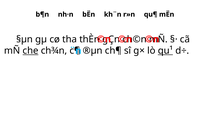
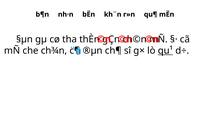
che underline: present -> none
